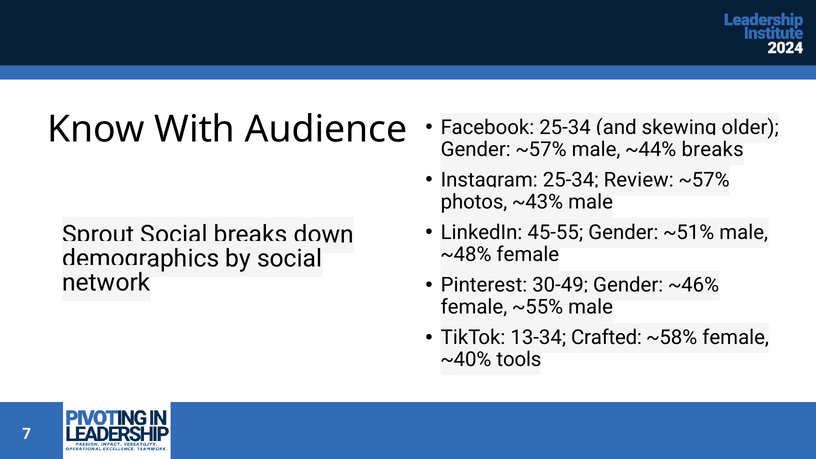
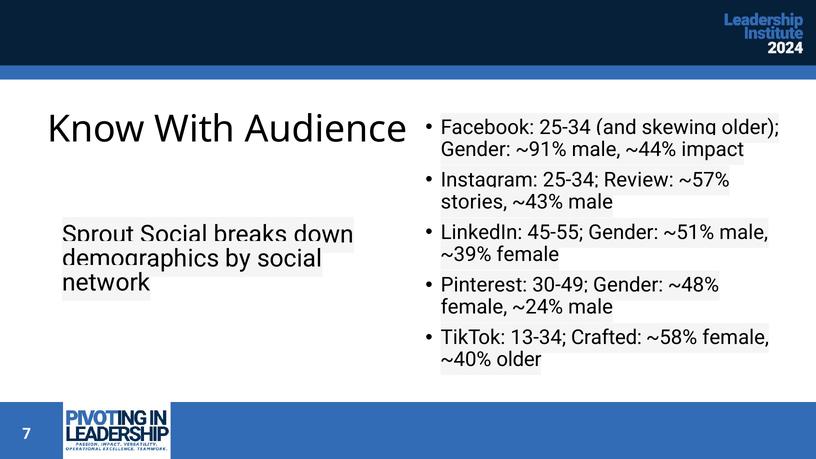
Gender ~57%: ~57% -> ~91%
~44% breaks: breaks -> impact
photos: photos -> stories
~48%: ~48% -> ~39%
~46%: ~46% -> ~48%
~55%: ~55% -> ~24%
~40% tools: tools -> older
